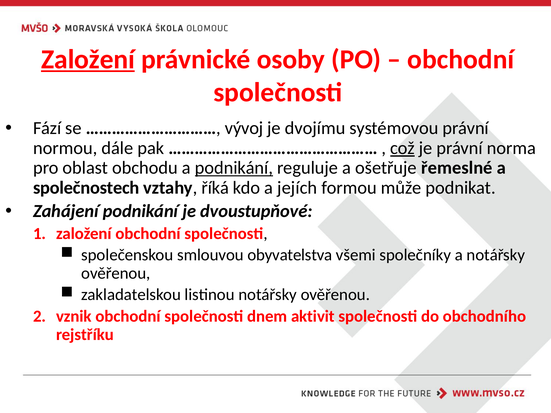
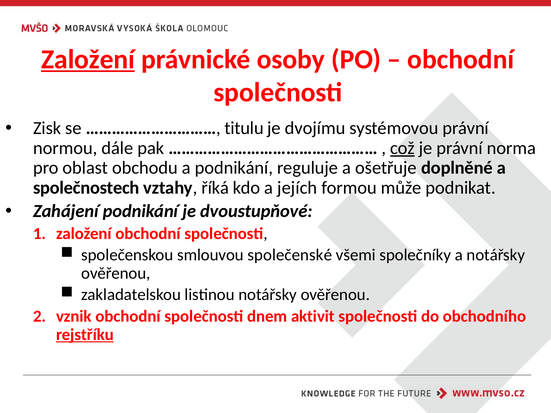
Fází: Fází -> Zisk
vývoj: vývoj -> titulu
podnikání at (234, 168) underline: present -> none
řemeslné: řemeslné -> doplněné
obyvatelstva: obyvatelstva -> společenské
rejstříku underline: none -> present
